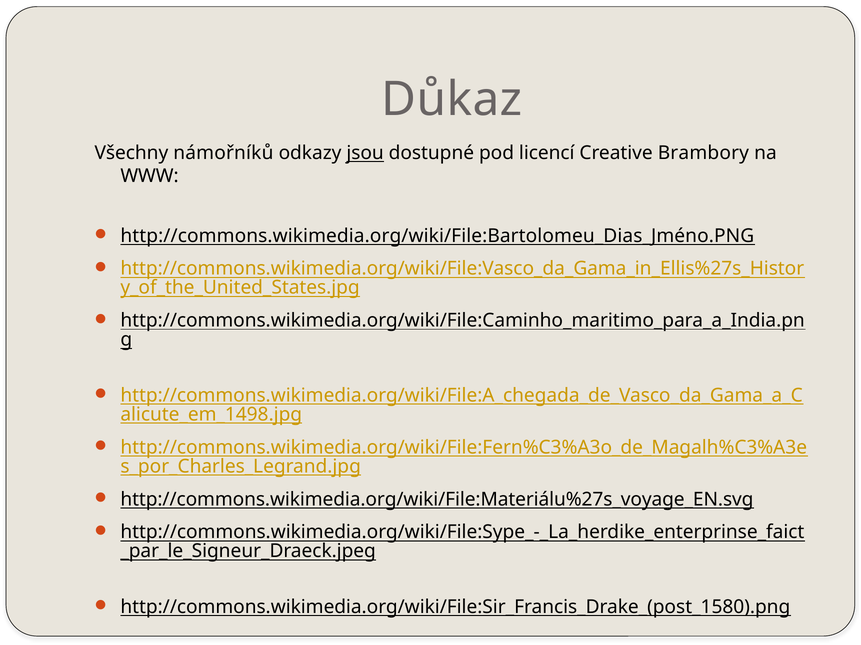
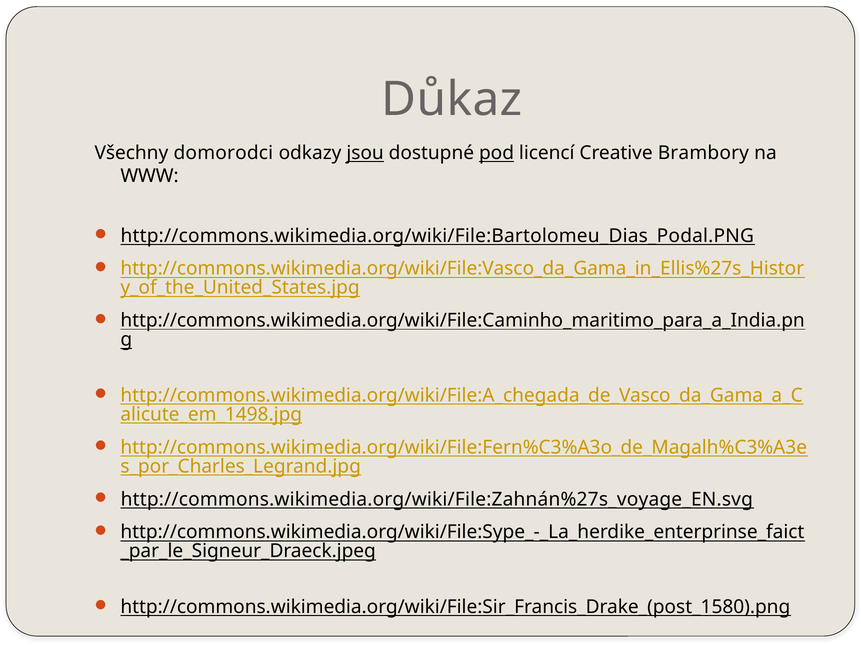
námořníků: námořníků -> domorodci
pod underline: none -> present
http://commons.wikimedia.org/wiki/File:Bartolomeu_Dias_Jméno.PNG: http://commons.wikimedia.org/wiki/File:Bartolomeu_Dias_Jméno.PNG -> http://commons.wikimedia.org/wiki/File:Bartolomeu_Dias_Podal.PNG
http://commons.wikimedia.org/wiki/File:Materiálu%27s_voyage_EN.svg: http://commons.wikimedia.org/wiki/File:Materiálu%27s_voyage_EN.svg -> http://commons.wikimedia.org/wiki/File:Zahnán%27s_voyage_EN.svg
